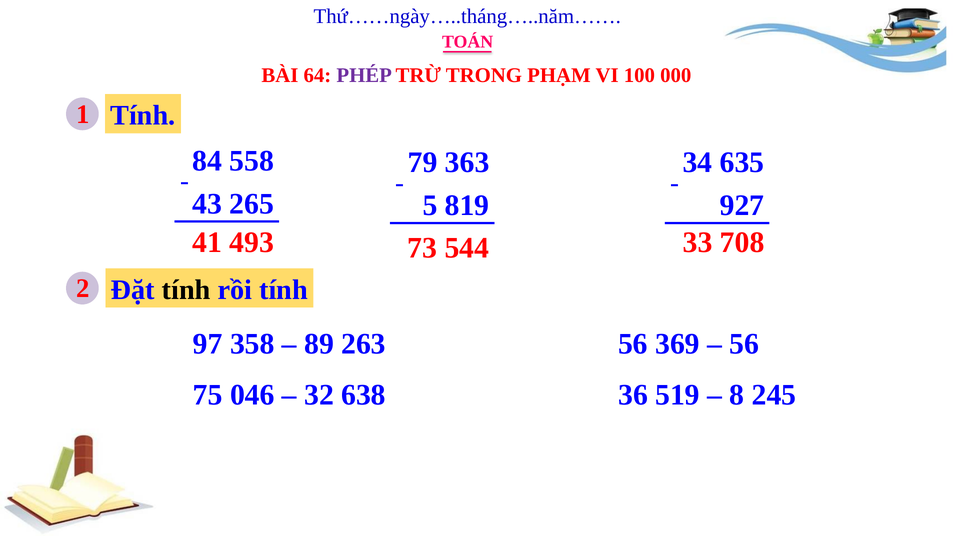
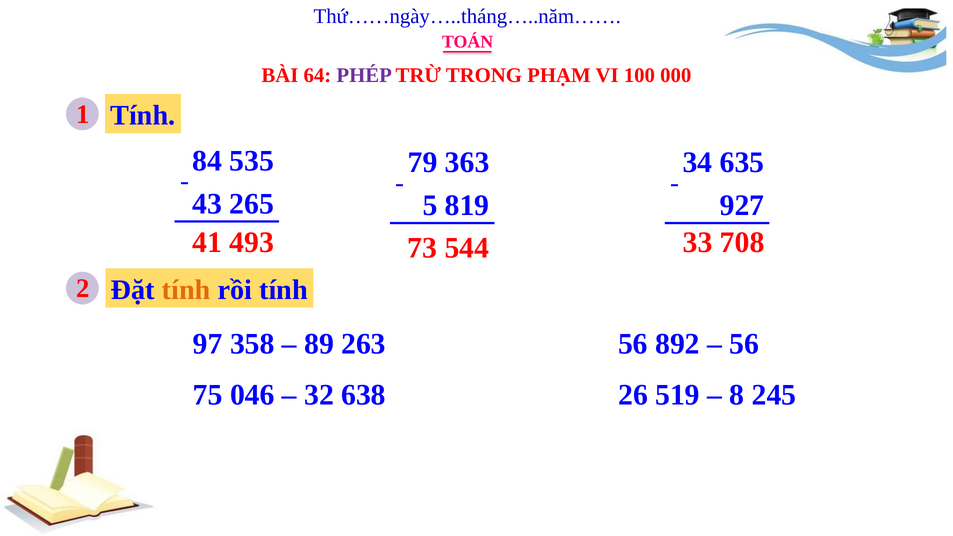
558: 558 -> 535
tính at (186, 290) colour: black -> orange
369: 369 -> 892
36: 36 -> 26
